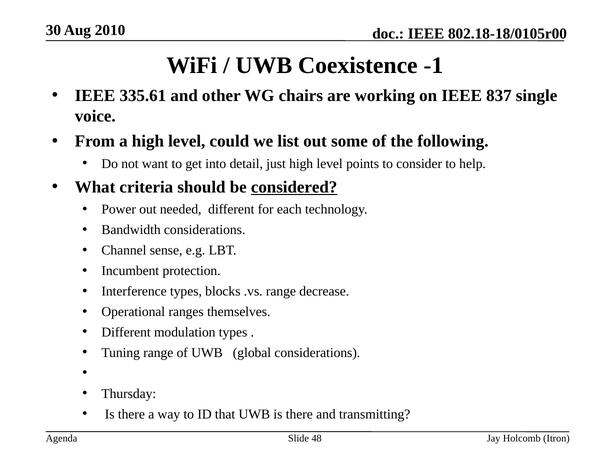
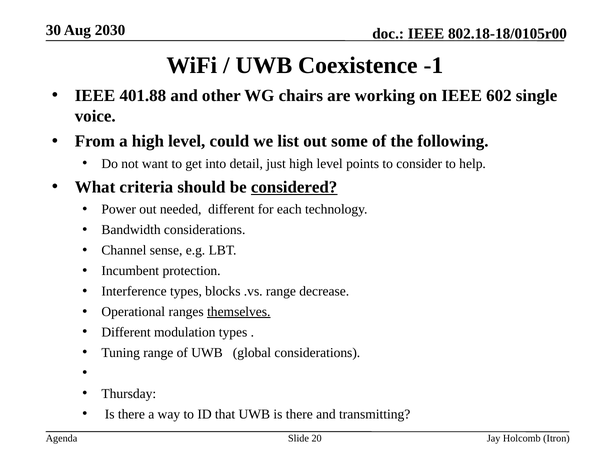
2010: 2010 -> 2030
335.61: 335.61 -> 401.88
837: 837 -> 602
themselves underline: none -> present
48: 48 -> 20
